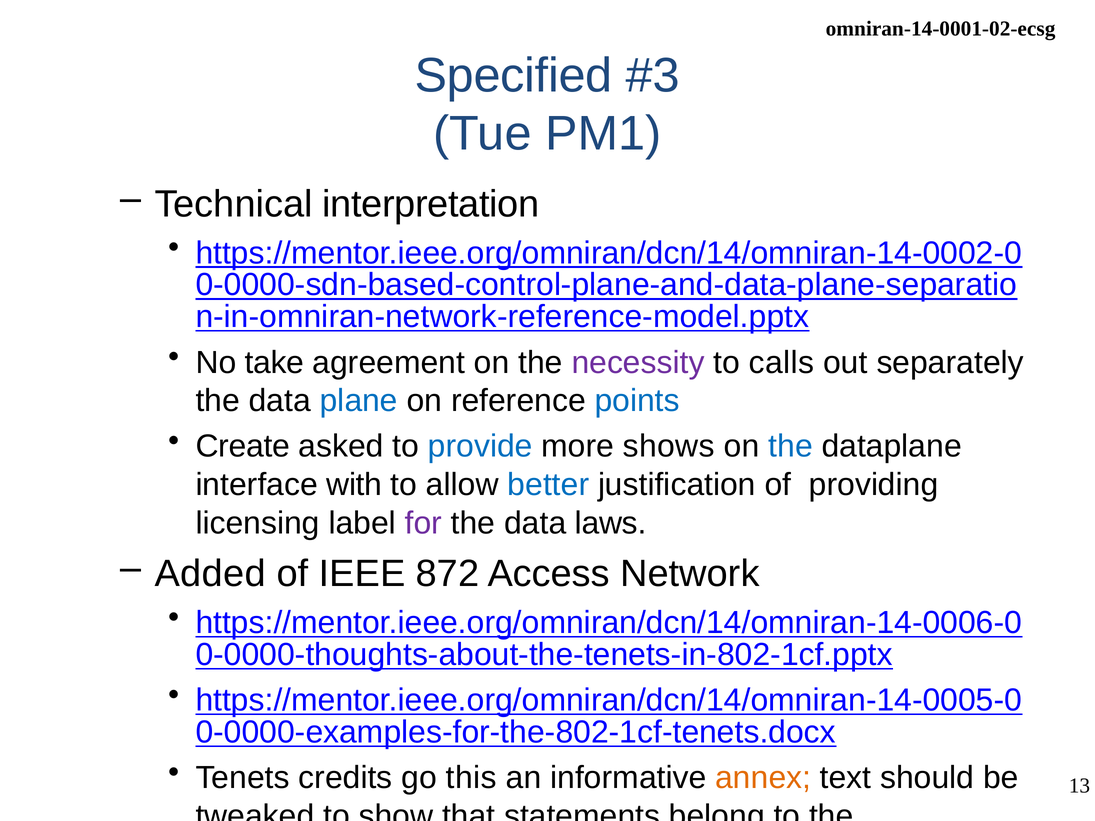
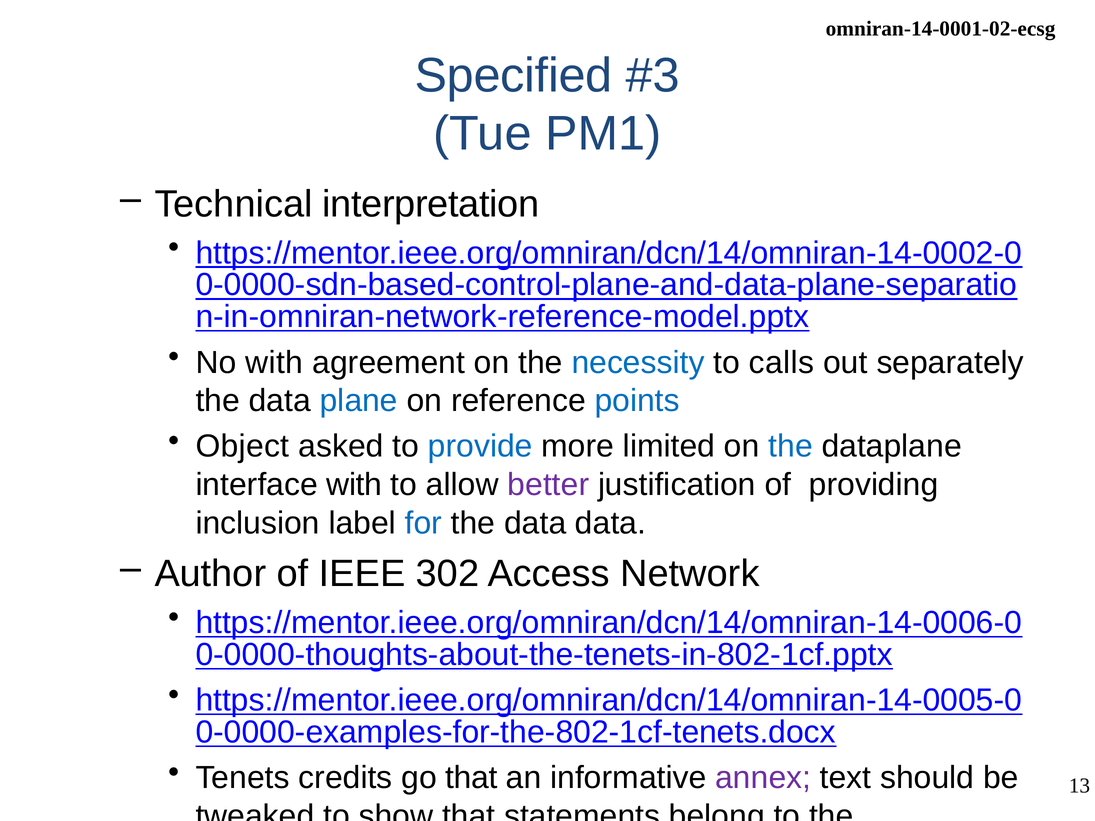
No take: take -> with
necessity colour: purple -> blue
Create: Create -> Object
shows: shows -> limited
better colour: blue -> purple
licensing: licensing -> inclusion
for colour: purple -> blue
data laws: laws -> data
Added: Added -> Author
872: 872 -> 302
go this: this -> that
annex colour: orange -> purple
